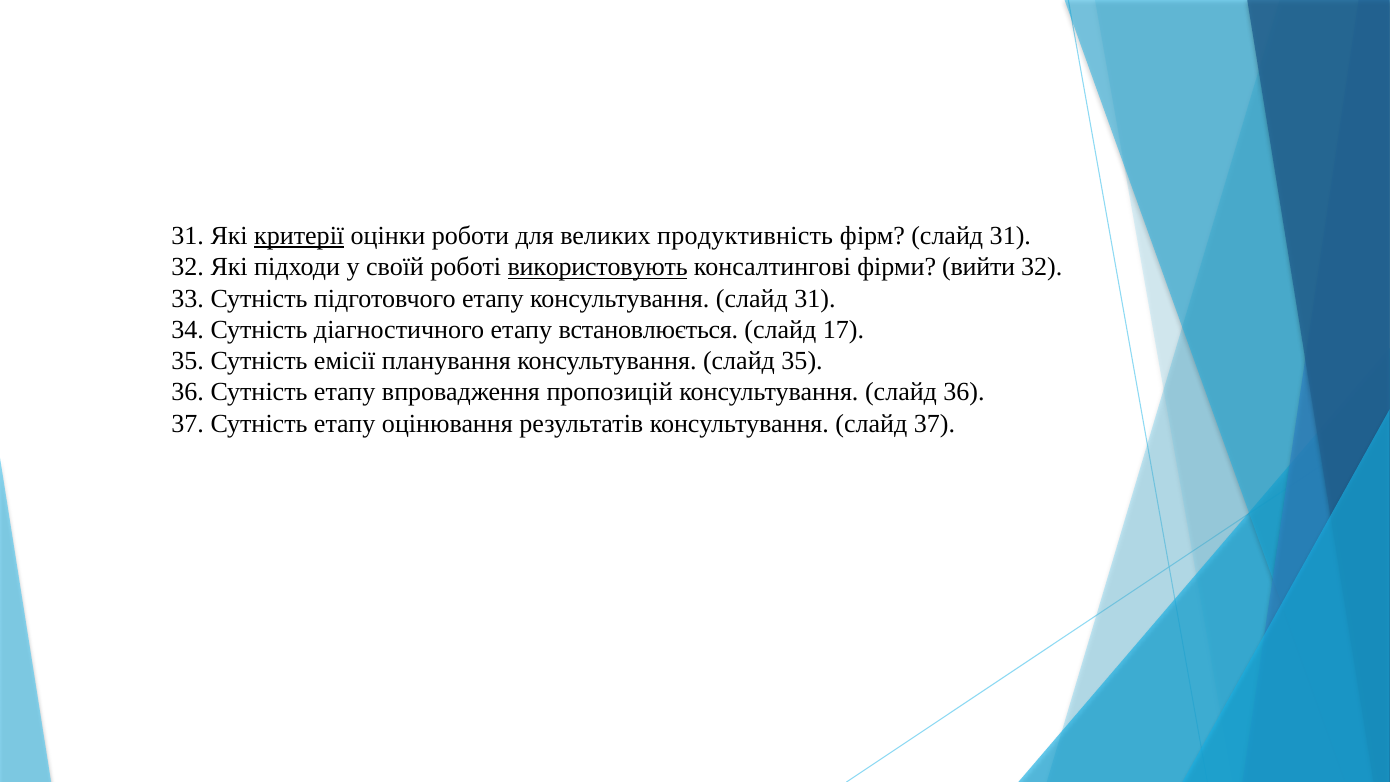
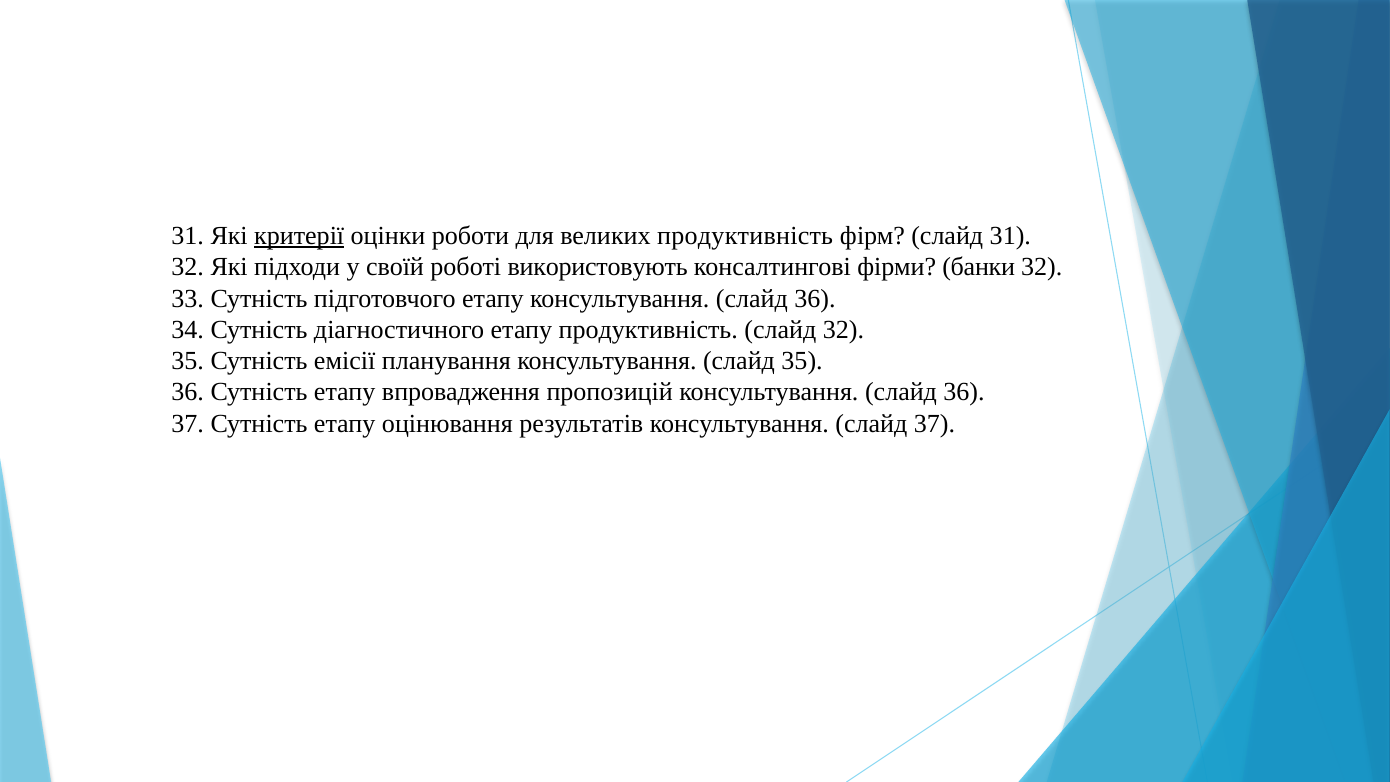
використовують underline: present -> none
вийти: вийти -> банки
етапу консультування слайд 31: 31 -> 36
етапу встановлюється: встановлюється -> продуктивність
слайд 17: 17 -> 32
